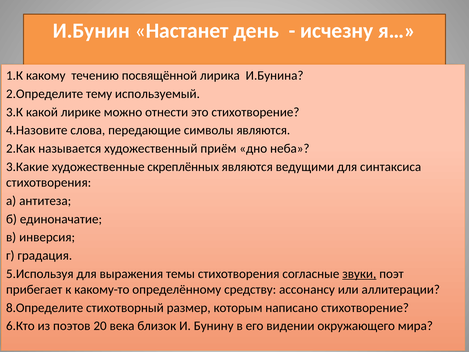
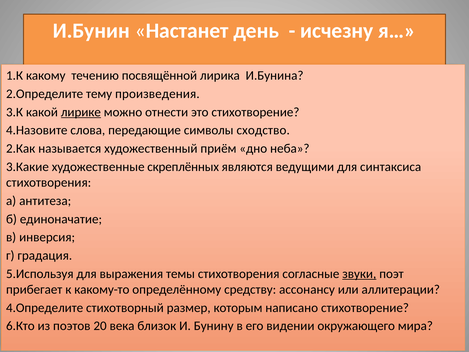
используемый: используемый -> произведения
лирике underline: none -> present
символы являются: являются -> сходство
8.Определите: 8.Определите -> 4.Определите
